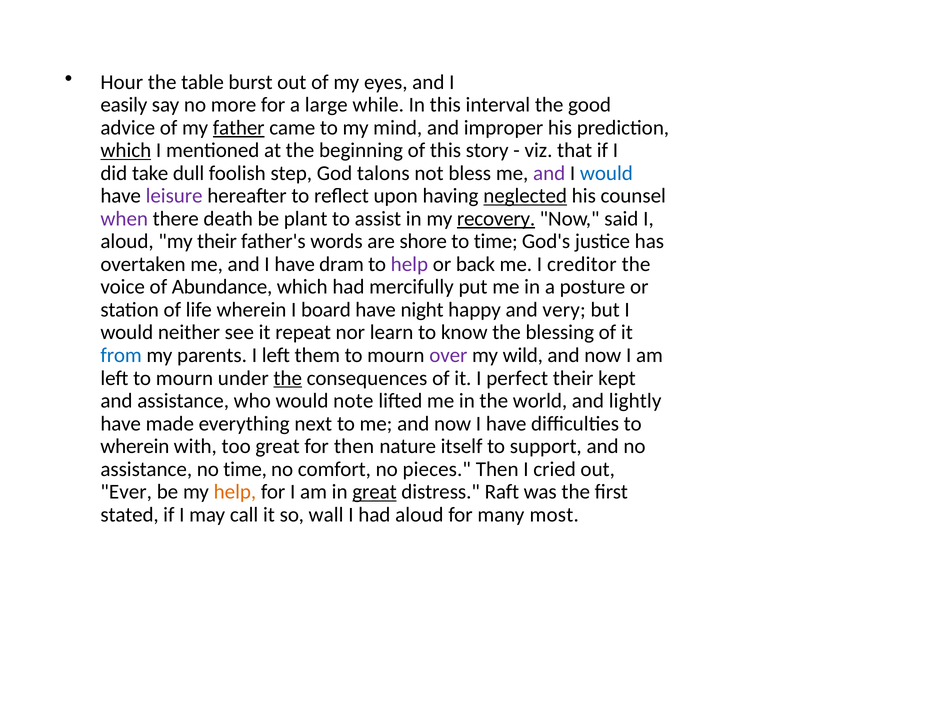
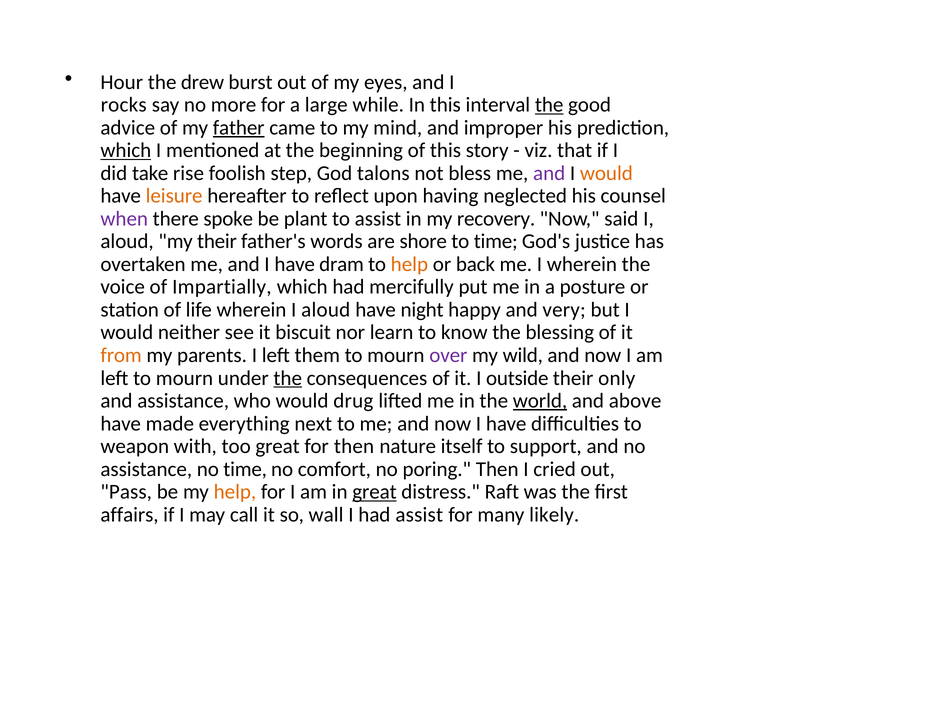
table: table -> drew
easily: easily -> rocks
the at (549, 105) underline: none -> present
dull: dull -> rise
would at (606, 173) colour: blue -> orange
leisure colour: purple -> orange
neglected underline: present -> none
death: death -> spoke
recovery underline: present -> none
help at (409, 264) colour: purple -> orange
I creditor: creditor -> wherein
Abundance: Abundance -> Impartially
wherein I board: board -> aloud
repeat: repeat -> biscuit
from colour: blue -> orange
perfect: perfect -> outside
kept: kept -> only
note: note -> drug
world underline: none -> present
lightly: lightly -> above
wherein at (135, 446): wherein -> weapon
pieces: pieces -> poring
Ever: Ever -> Pass
stated: stated -> affairs
had aloud: aloud -> assist
most: most -> likely
